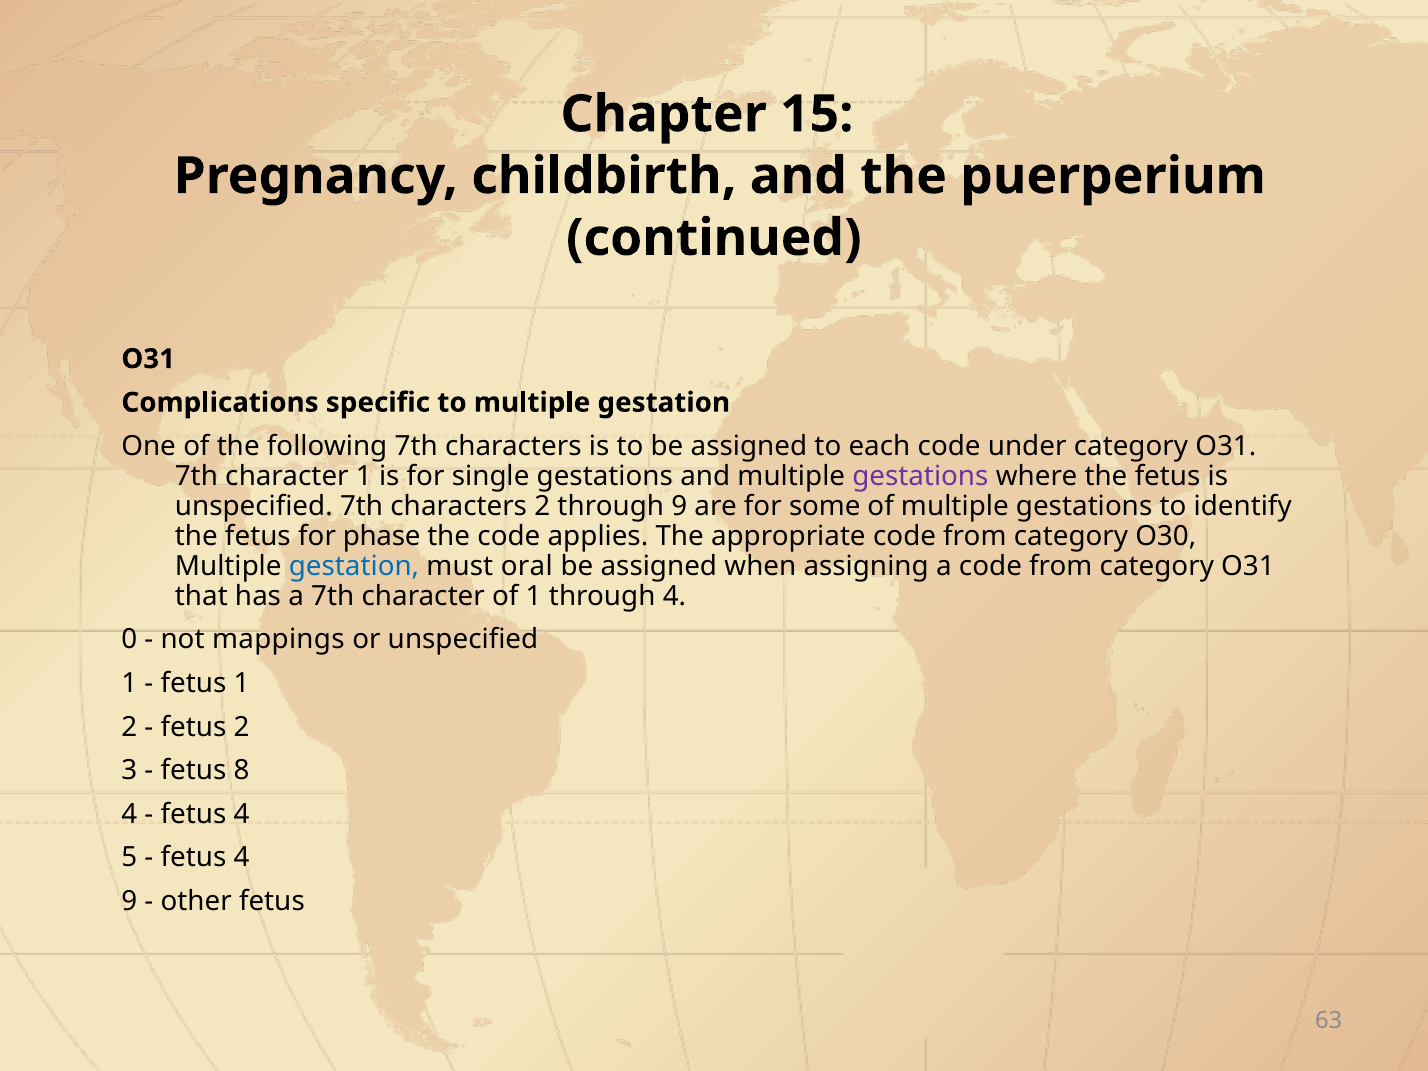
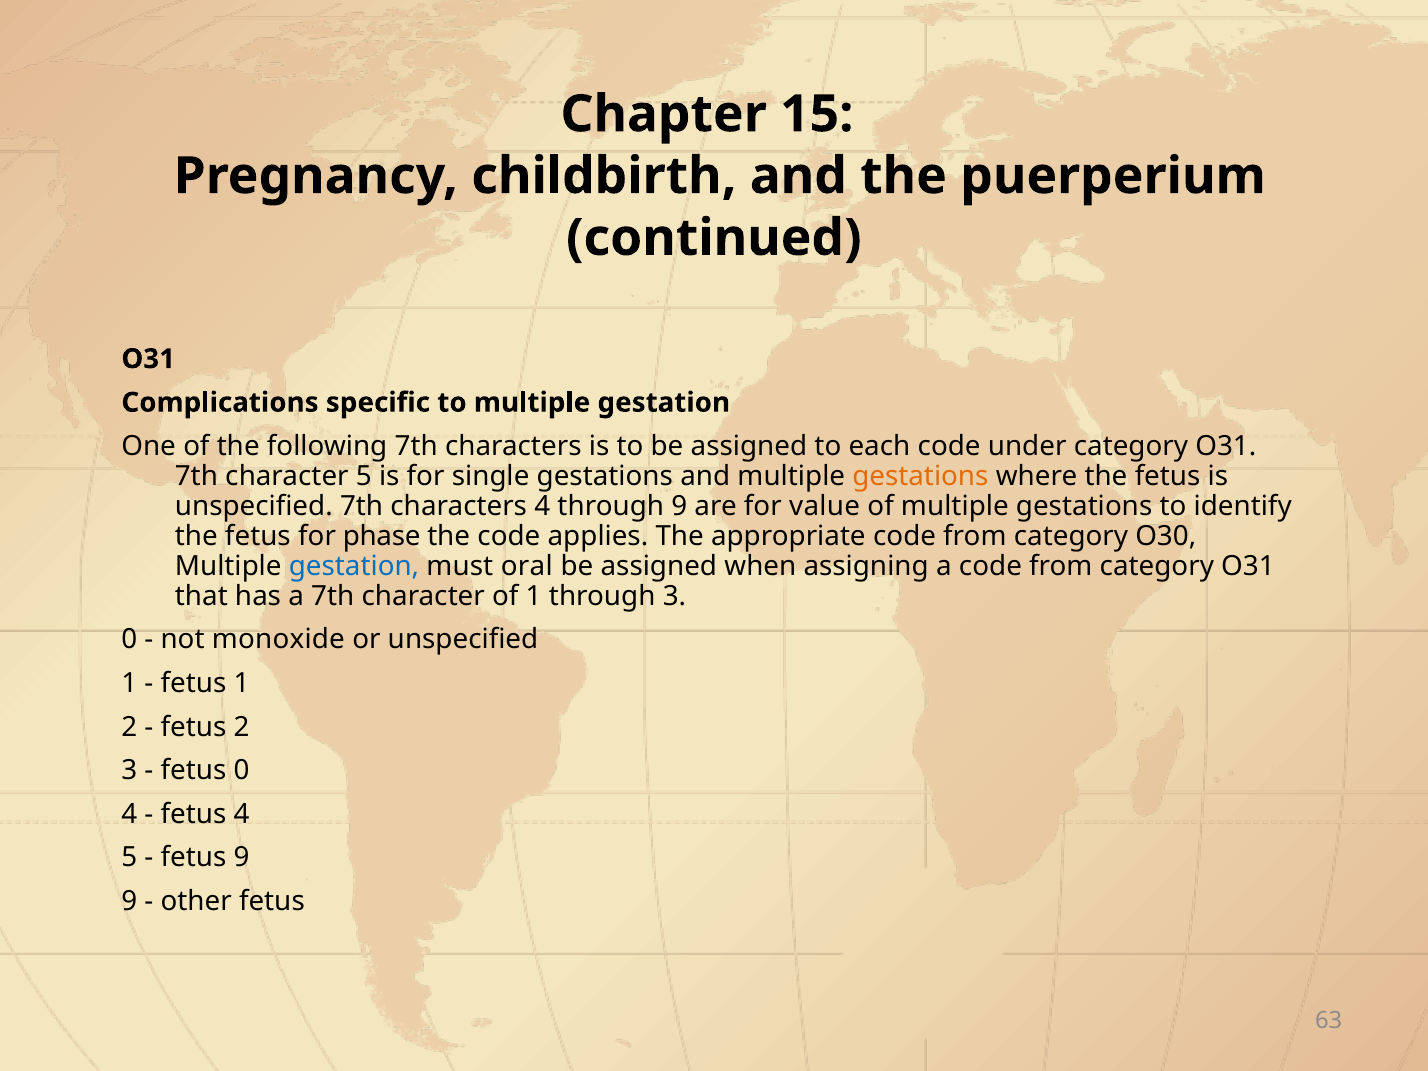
character 1: 1 -> 5
gestations at (920, 476) colour: purple -> orange
characters 2: 2 -> 4
some: some -> value
through 4: 4 -> 3
mappings: mappings -> monoxide
fetus 8: 8 -> 0
4 at (242, 858): 4 -> 9
